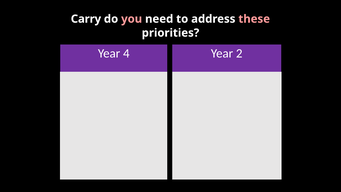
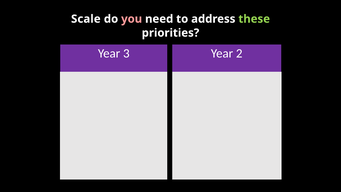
Carry: Carry -> Scale
these colour: pink -> light green
4: 4 -> 3
